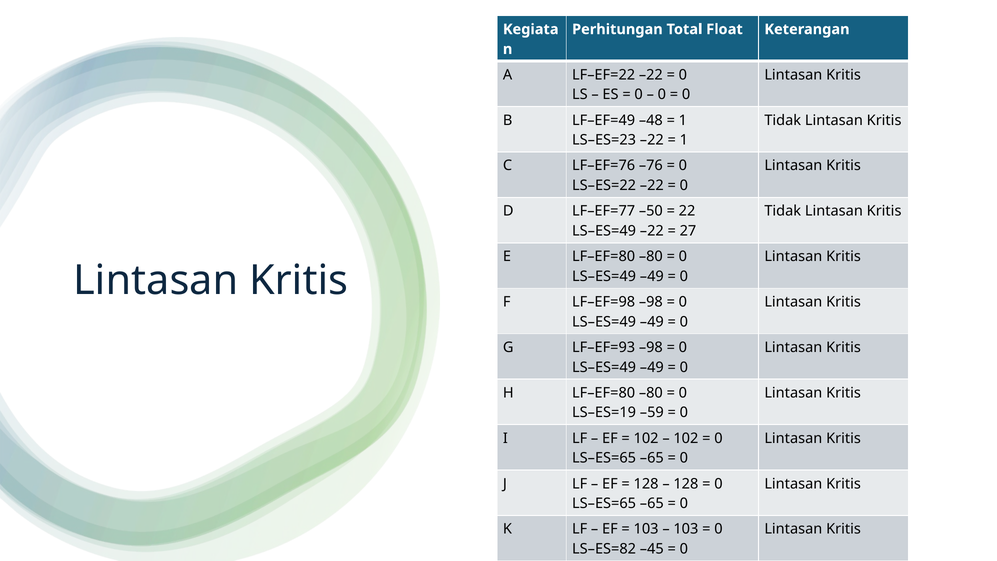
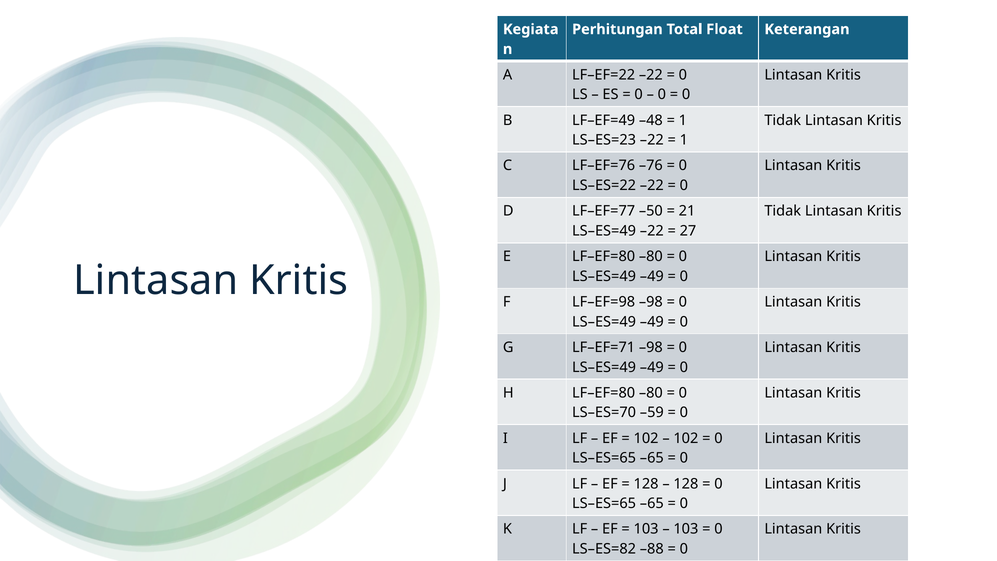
22: 22 -> 21
LF–EF=93: LF–EF=93 -> LF–EF=71
LS–ES=19: LS–ES=19 -> LS–ES=70
–45: –45 -> –88
